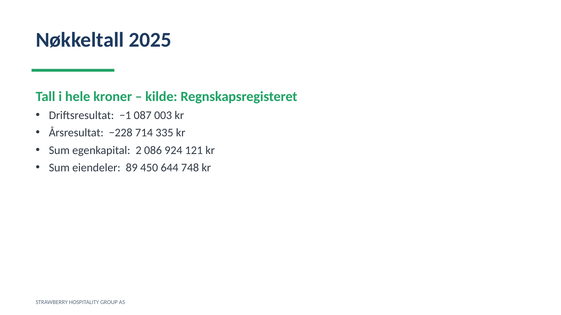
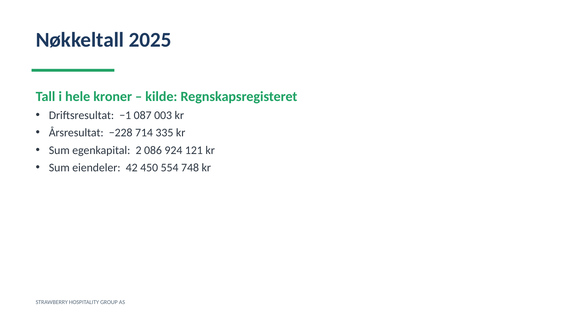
89: 89 -> 42
644: 644 -> 554
